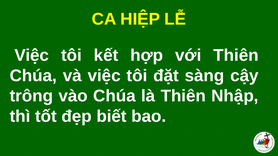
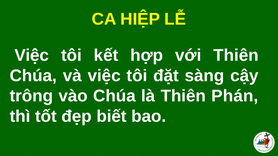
Nhập: Nhập -> Phán
